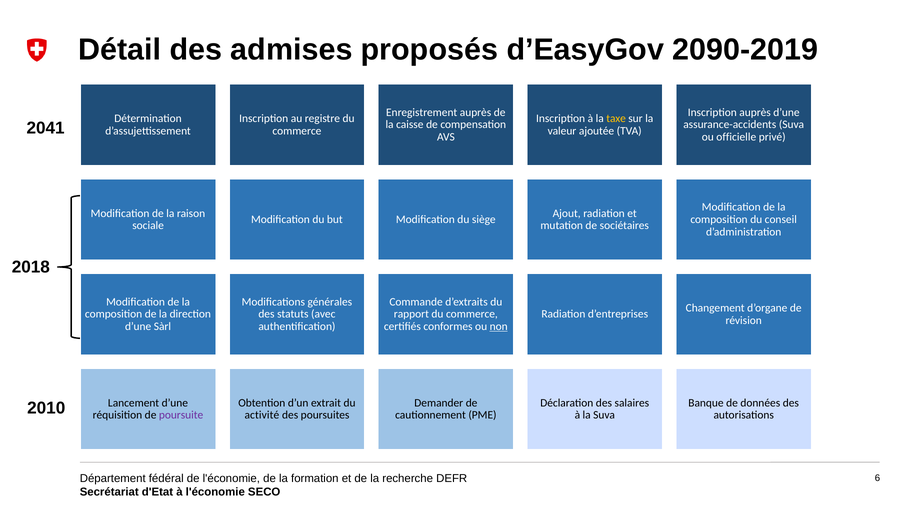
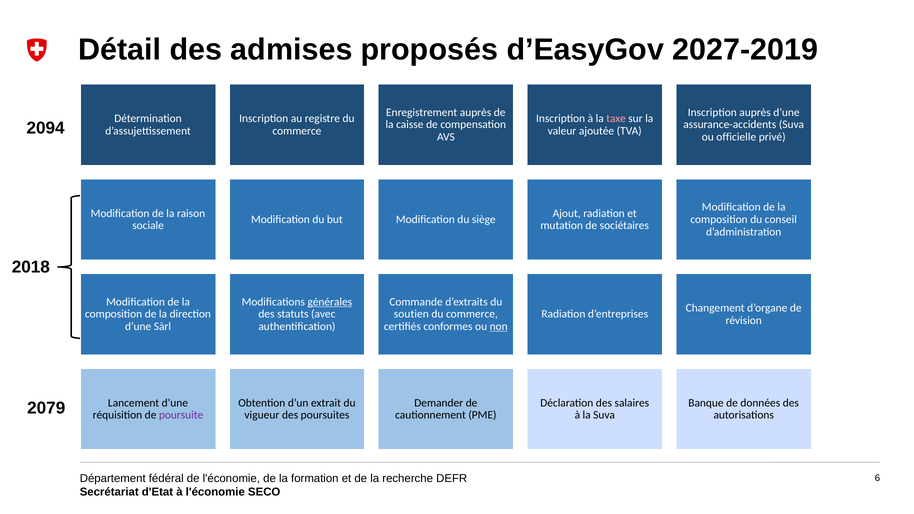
2090-2019: 2090-2019 -> 2027-2019
taxe colour: yellow -> pink
2041: 2041 -> 2094
générales underline: none -> present
rapport: rapport -> soutien
2010: 2010 -> 2079
activité: activité -> vigueur
